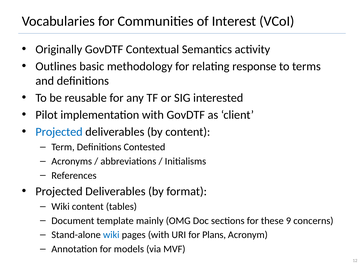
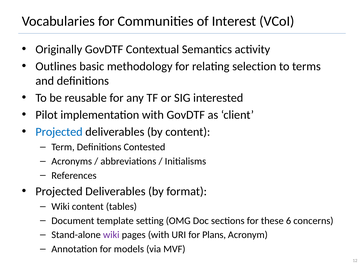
response: response -> selection
mainly: mainly -> setting
9: 9 -> 6
wiki at (111, 235) colour: blue -> purple
